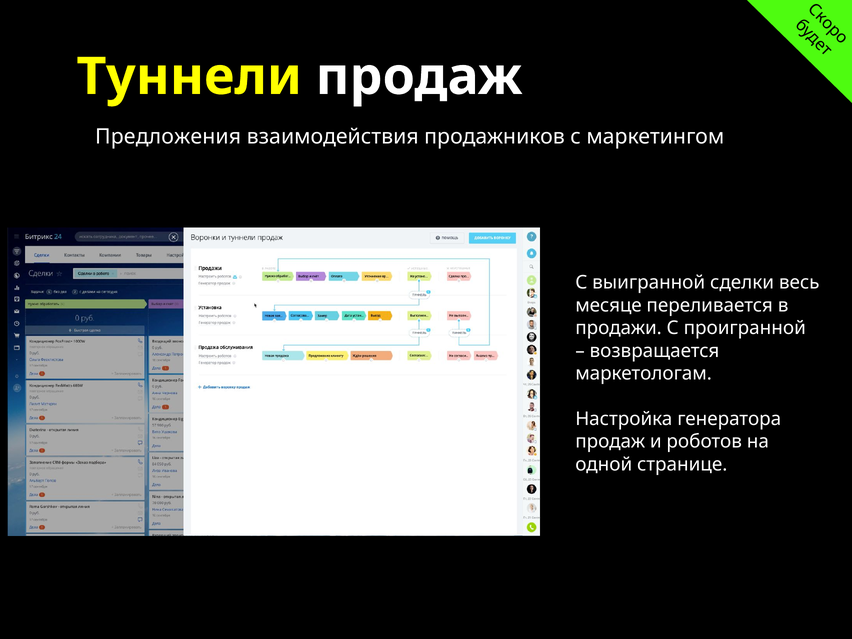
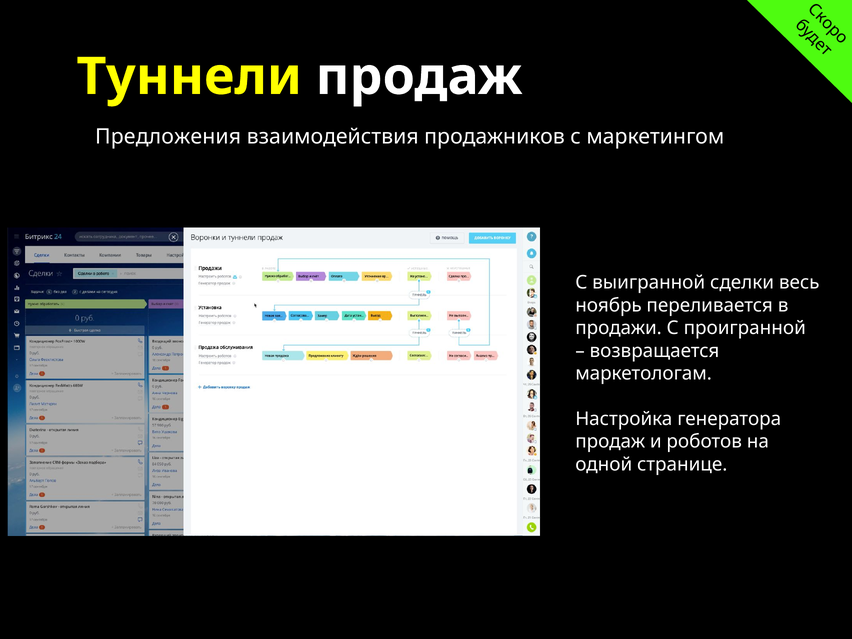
месяце: месяце -> ноябрь
